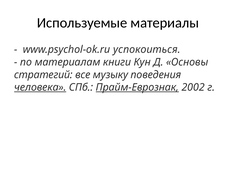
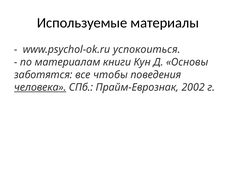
стратегий: стратегий -> заботятся
музыку: музыку -> чтобы
Прайм-Еврознак underline: present -> none
